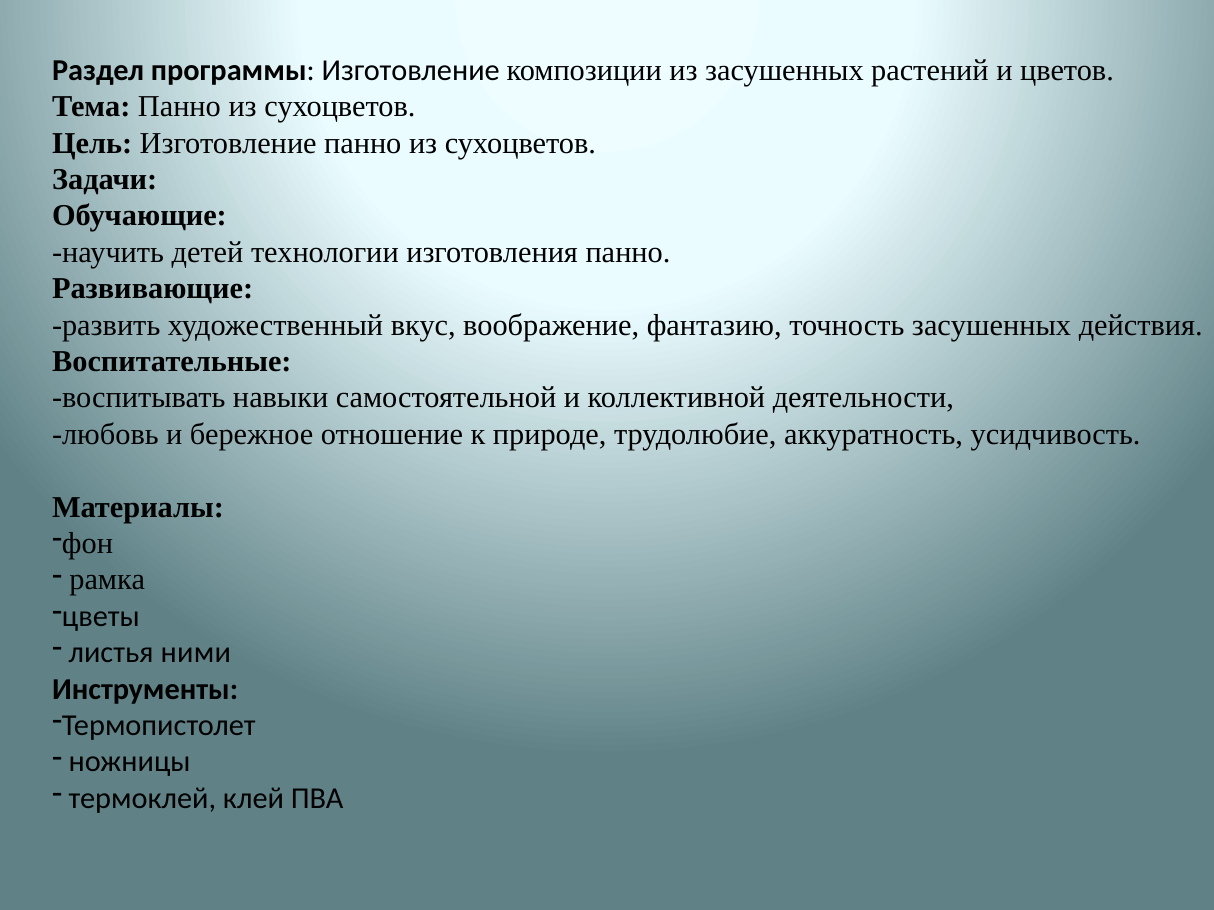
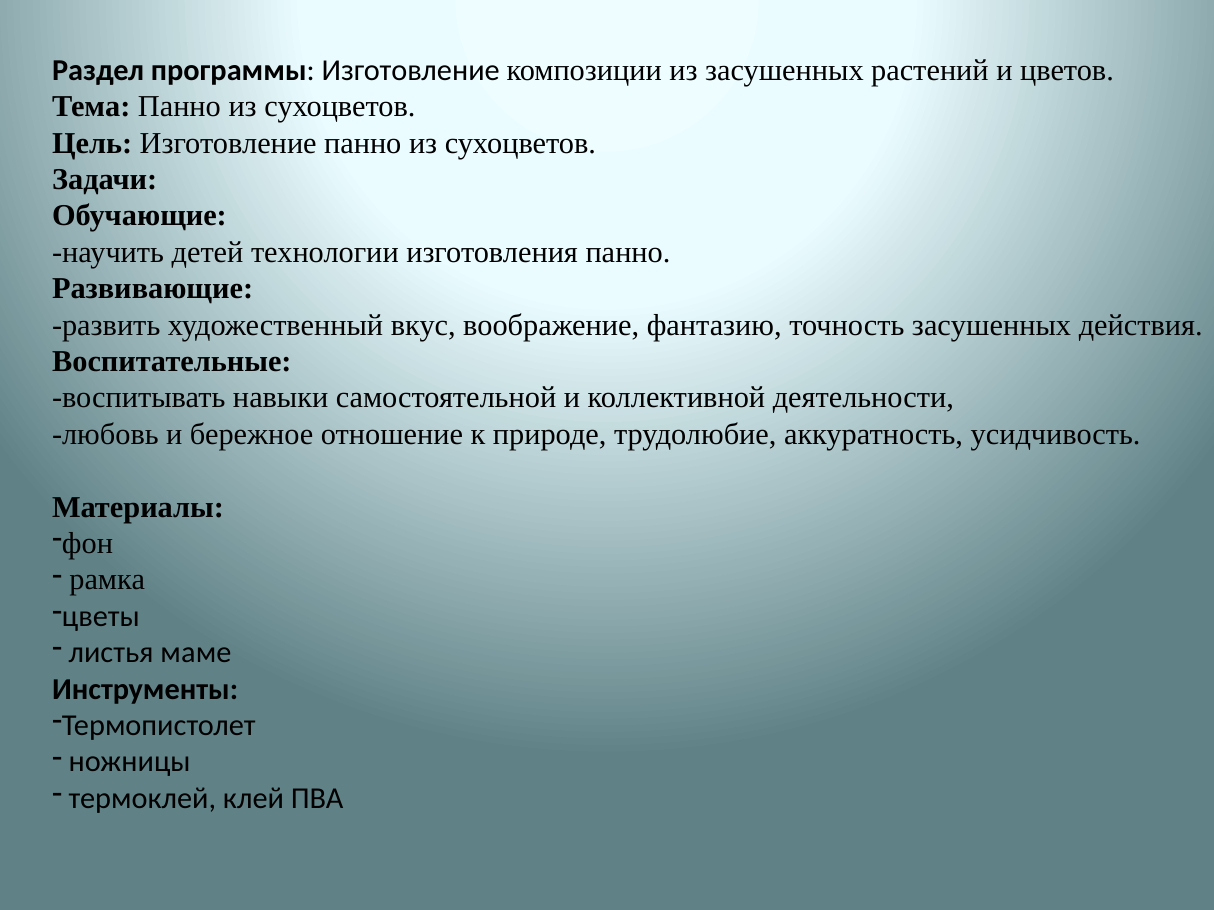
ними: ними -> маме
